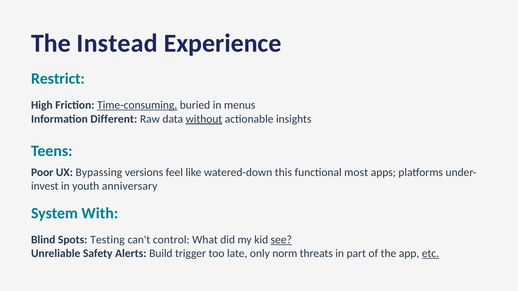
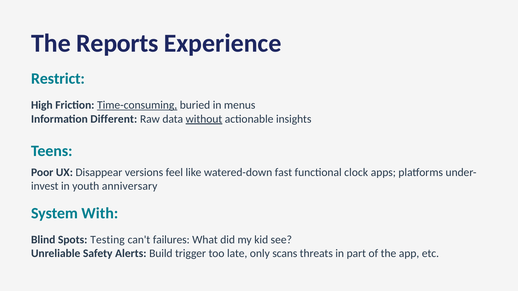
Instead: Instead -> Reports
Bypassing: Bypassing -> Disappear
this: this -> fast
most: most -> clock
control: control -> failures
see underline: present -> none
norm: norm -> scans
etc underline: present -> none
